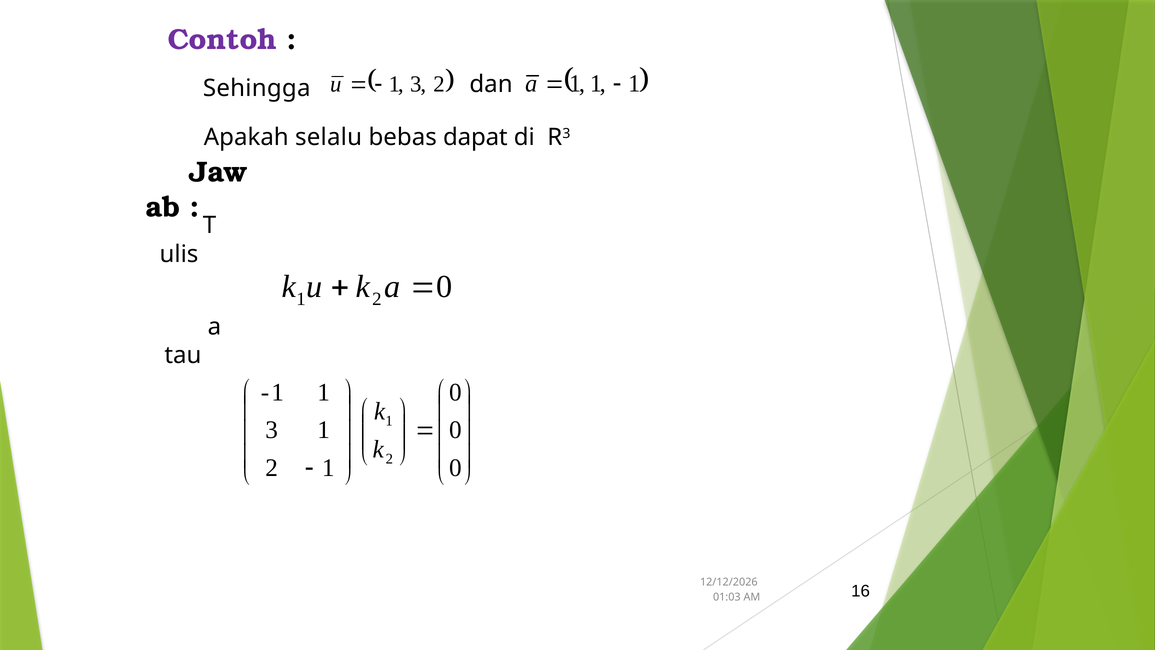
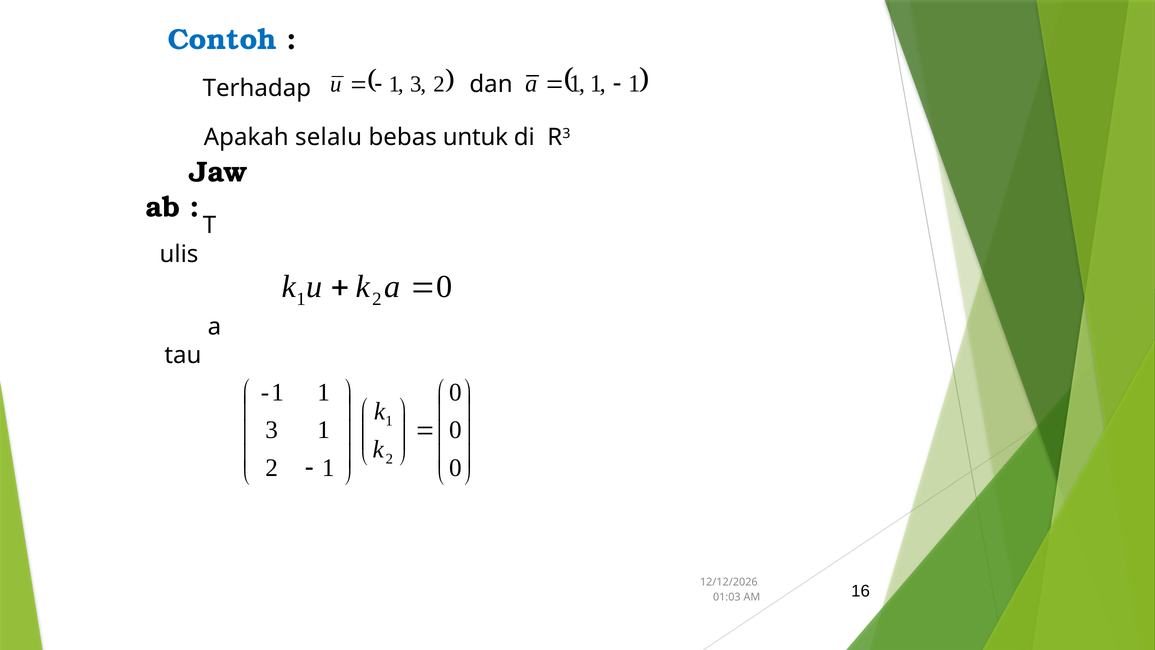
Contoh colour: purple -> blue
Sehingga: Sehingga -> Terhadap
dapat: dapat -> untuk
